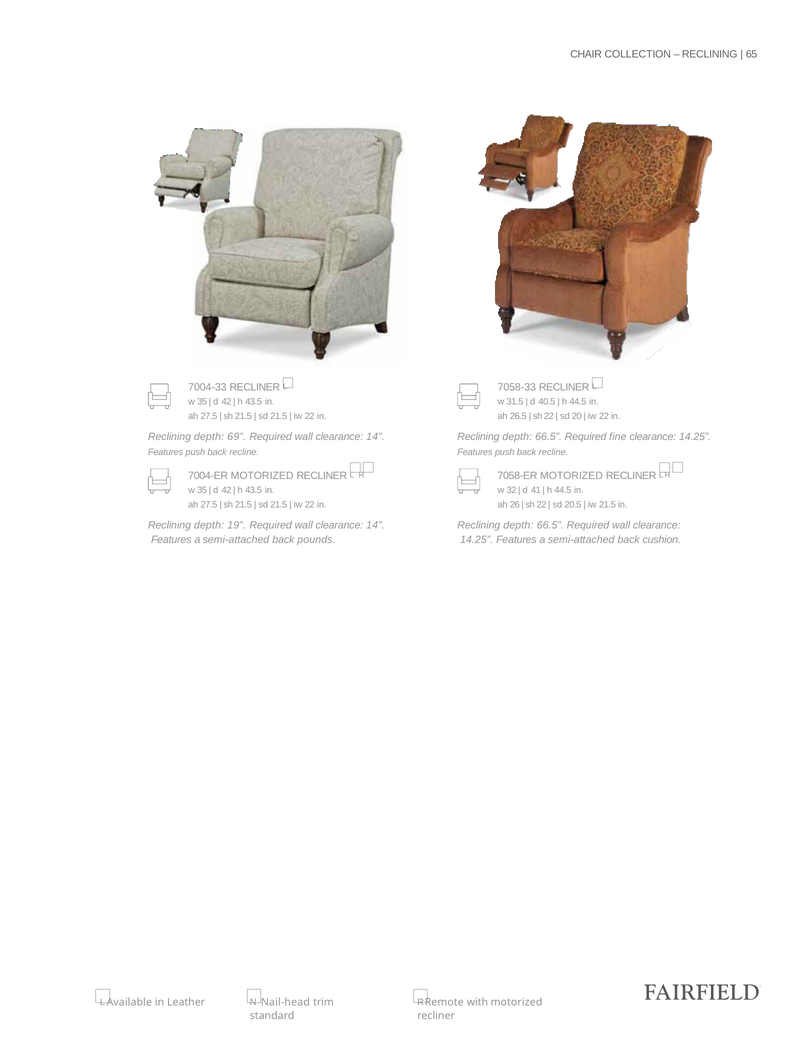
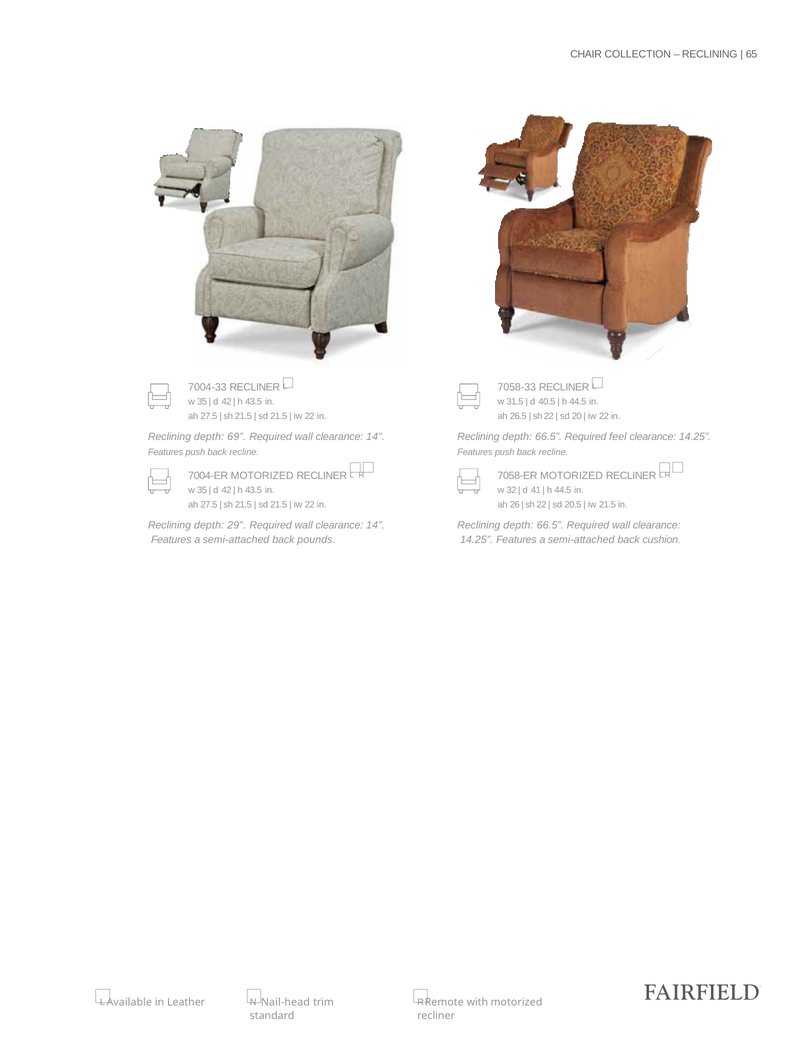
fine: fine -> feel
19: 19 -> 29
